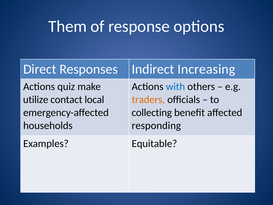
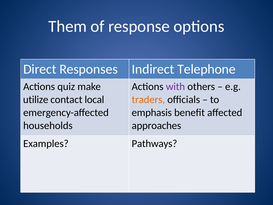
Increasing: Increasing -> Telephone
with colour: blue -> purple
collecting: collecting -> emphasis
responding: responding -> approaches
Equitable: Equitable -> Pathways
